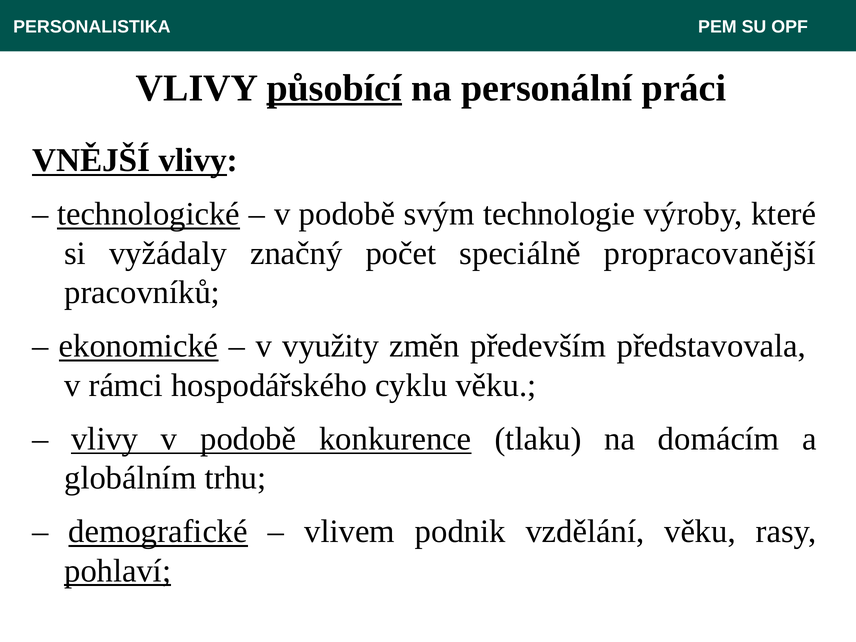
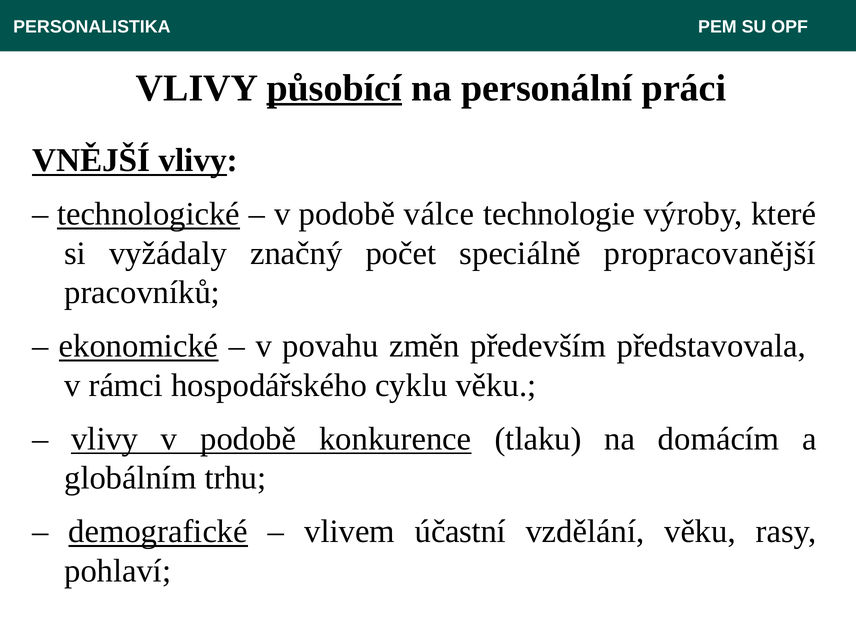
svým: svým -> válce
využity: využity -> povahu
podnik: podnik -> účastní
pohlaví underline: present -> none
